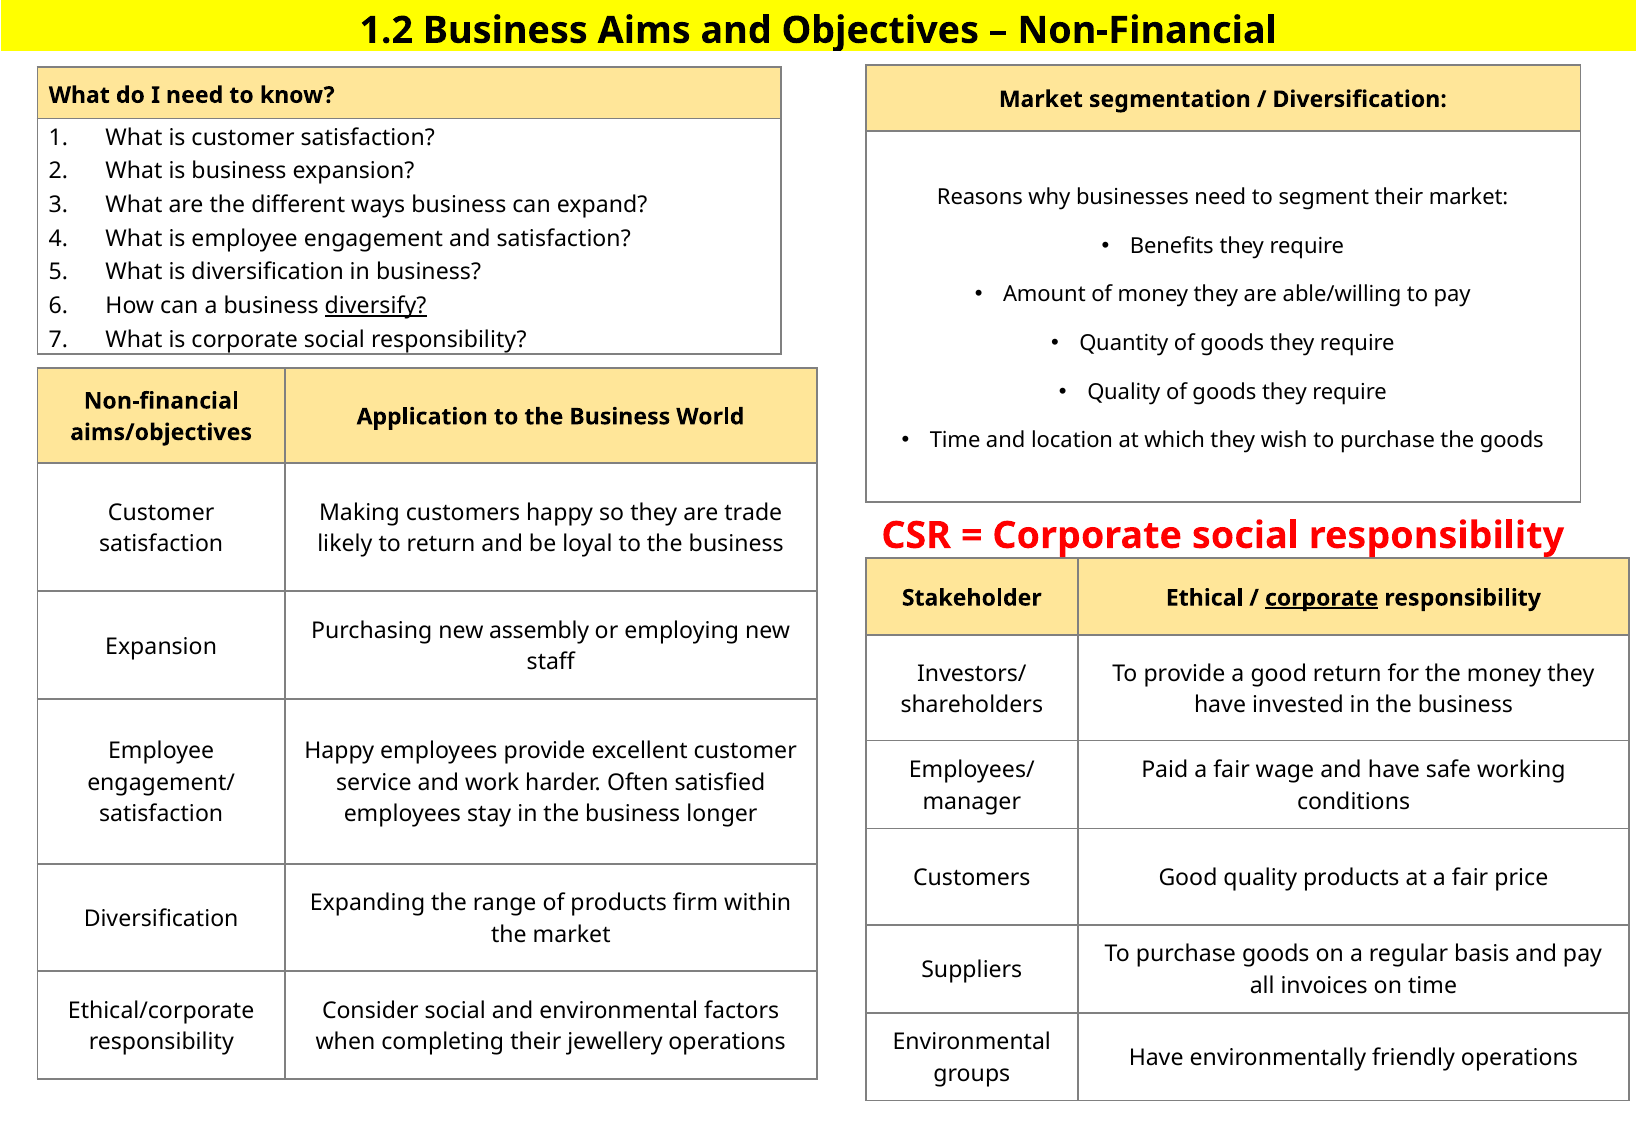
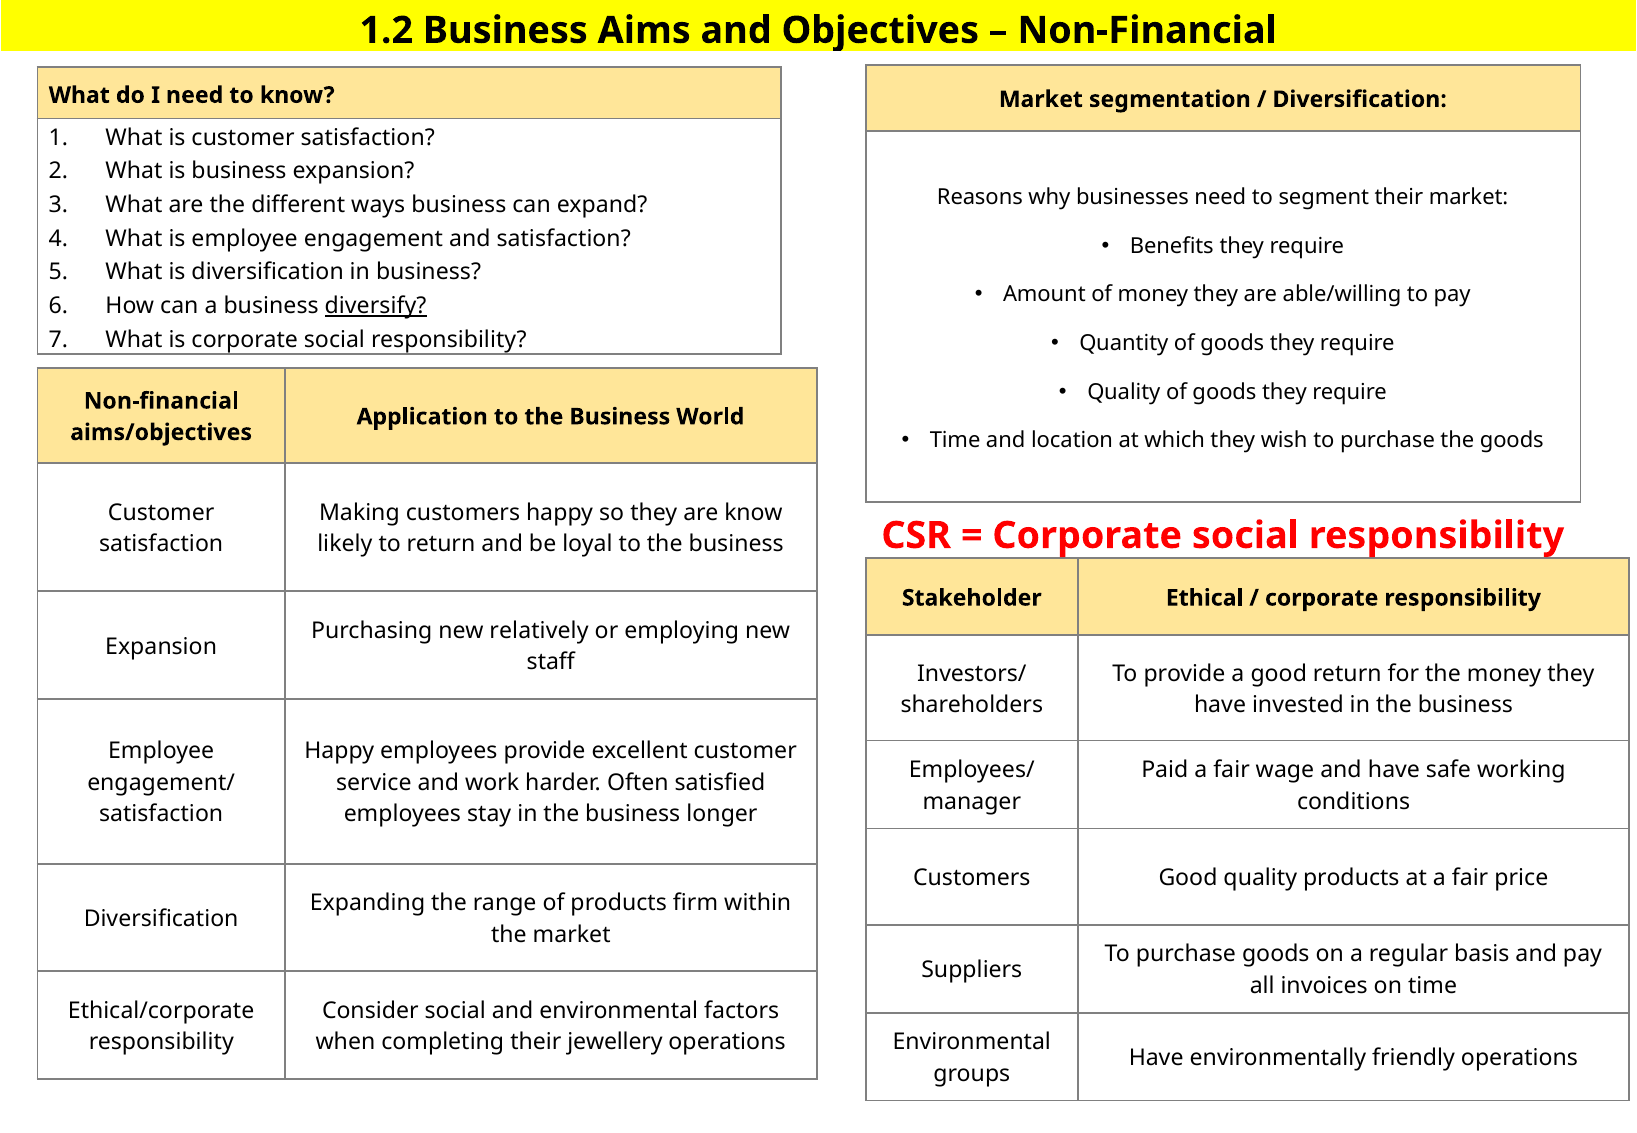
are trade: trade -> know
corporate at (1322, 598) underline: present -> none
assembly: assembly -> relatively
